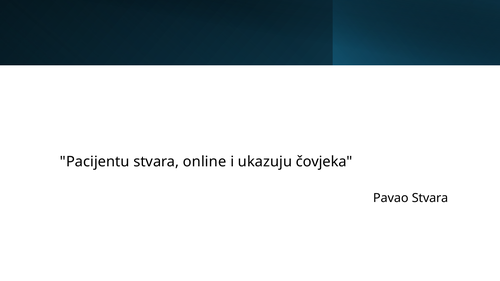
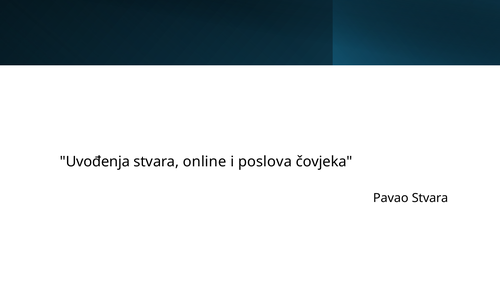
Pacijentu: Pacijentu -> Uvođenja
ukazuju: ukazuju -> poslova
